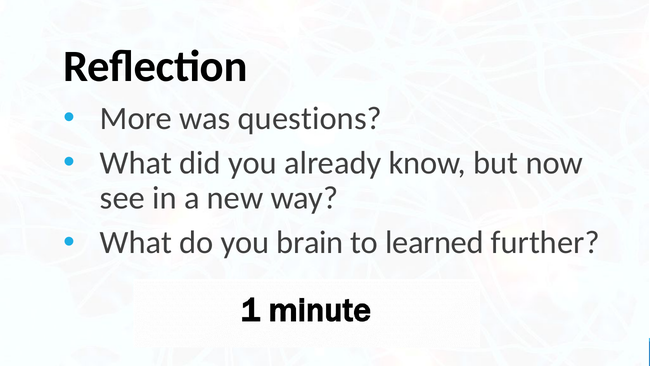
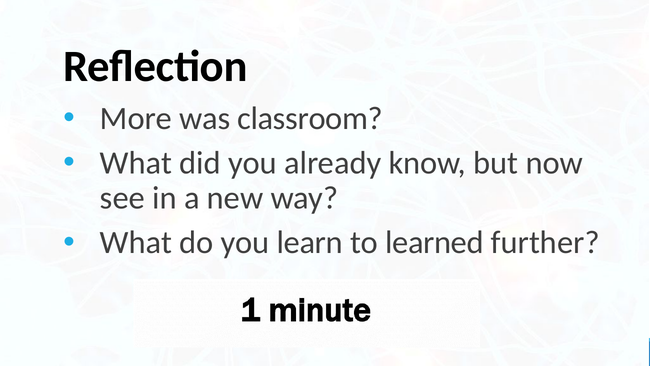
questions: questions -> classroom
brain: brain -> learn
